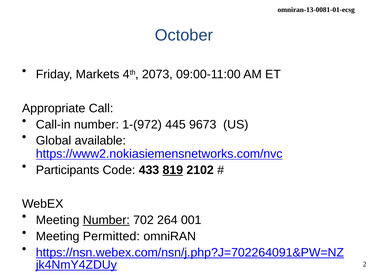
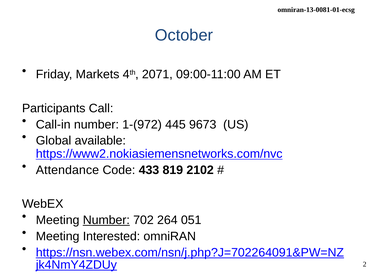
2073: 2073 -> 2071
Appropriate: Appropriate -> Participants
Participants: Participants -> Attendance
819 underline: present -> none
001: 001 -> 051
Permitted: Permitted -> Interested
